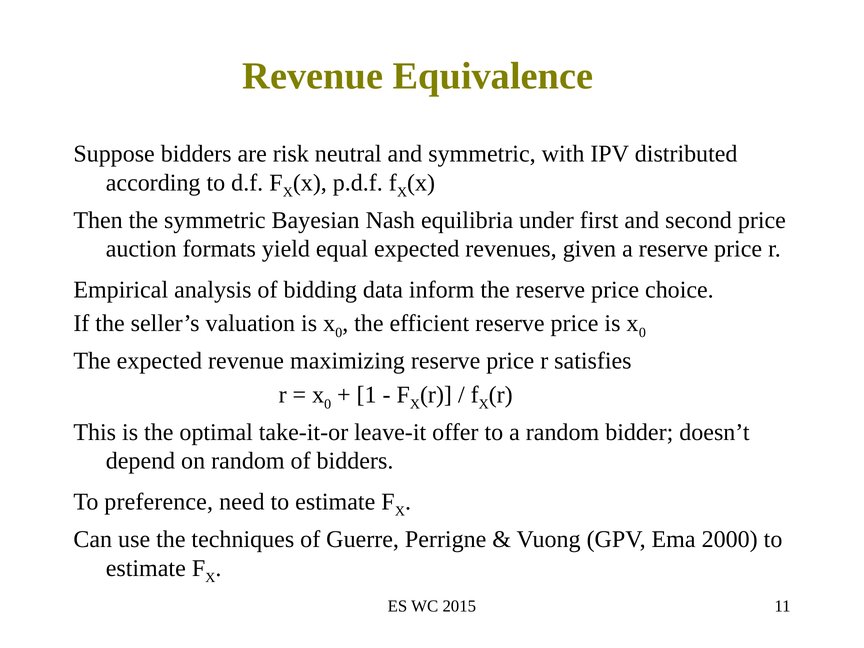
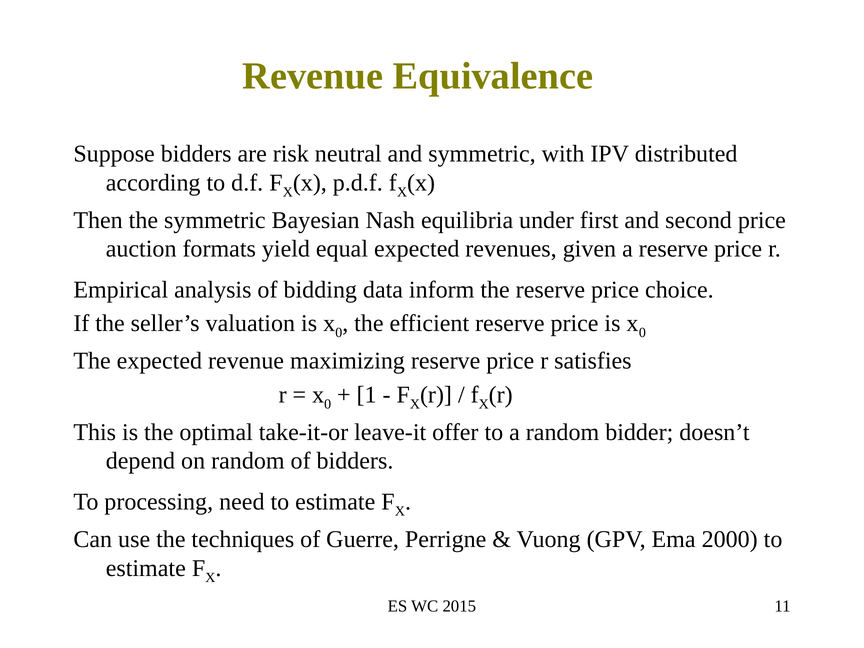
preference: preference -> processing
